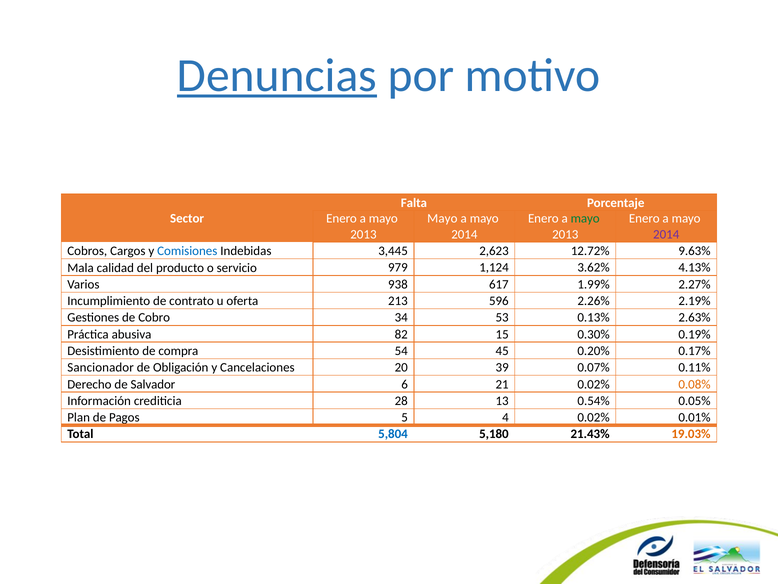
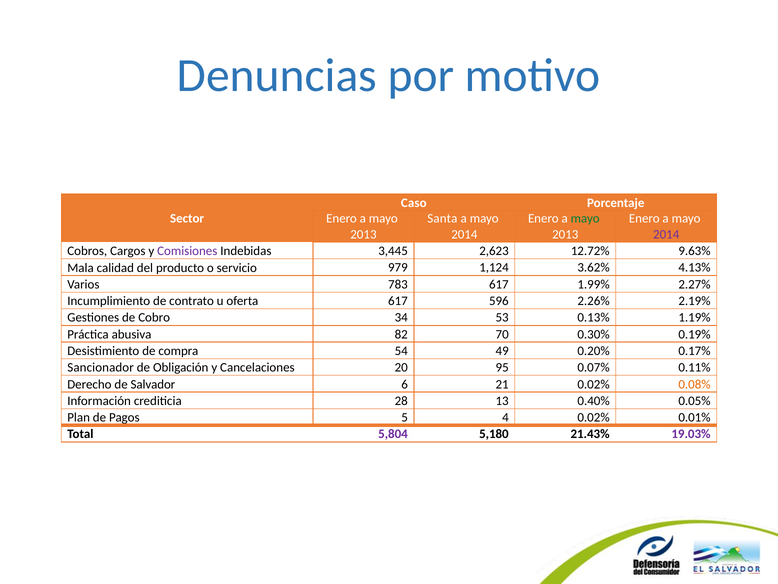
Denuncias underline: present -> none
Falta: Falta -> Caso
Mayo at (442, 218): Mayo -> Santa
Comisiones colour: blue -> purple
938: 938 -> 783
oferta 213: 213 -> 617
2.63%: 2.63% -> 1.19%
15: 15 -> 70
45: 45 -> 49
39: 39 -> 95
0.54%: 0.54% -> 0.40%
5,804 colour: blue -> purple
19.03% colour: orange -> purple
